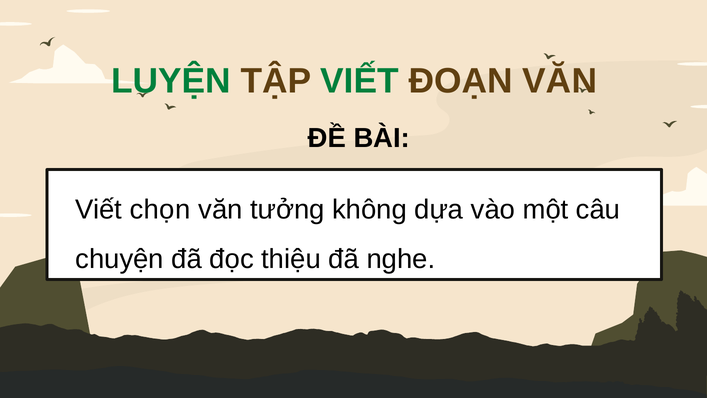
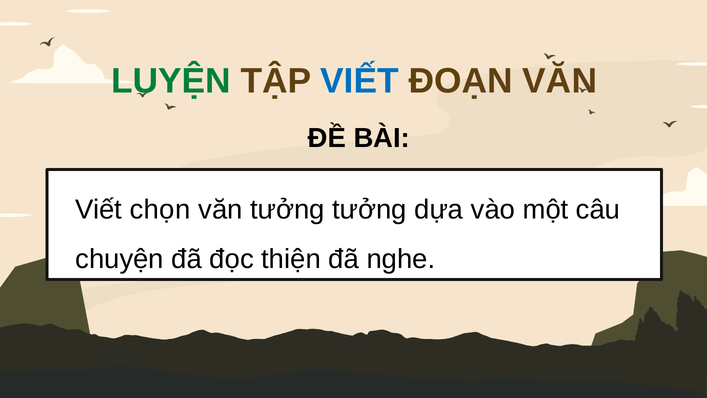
VIẾT at (360, 81) colour: green -> blue
tưởng không: không -> tưởng
thiệu: thiệu -> thiện
